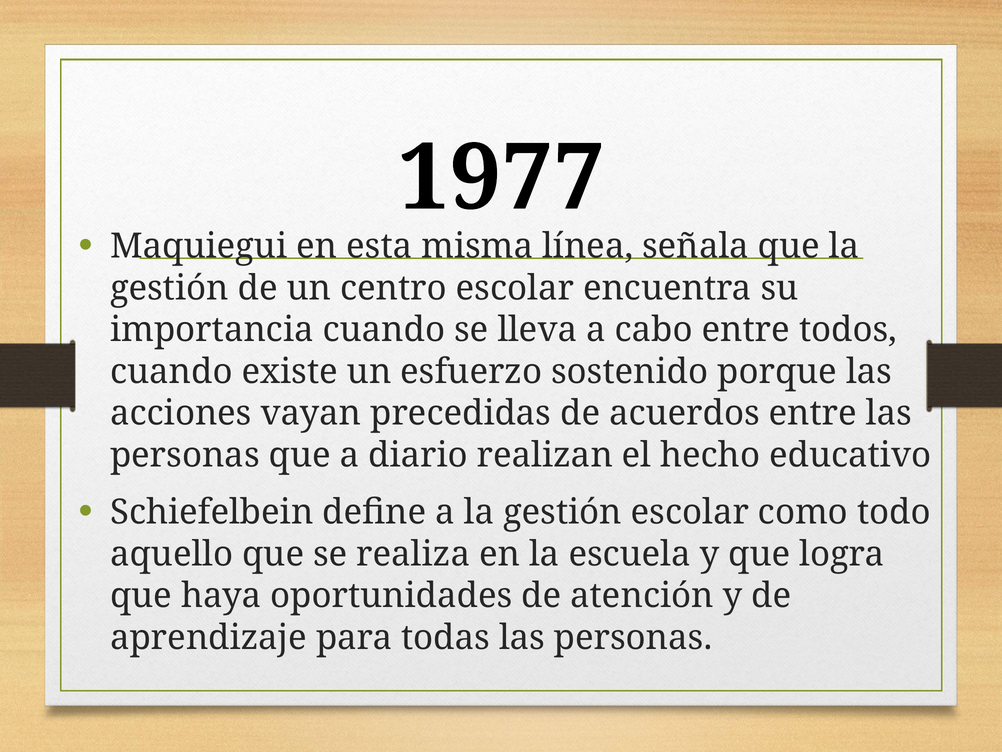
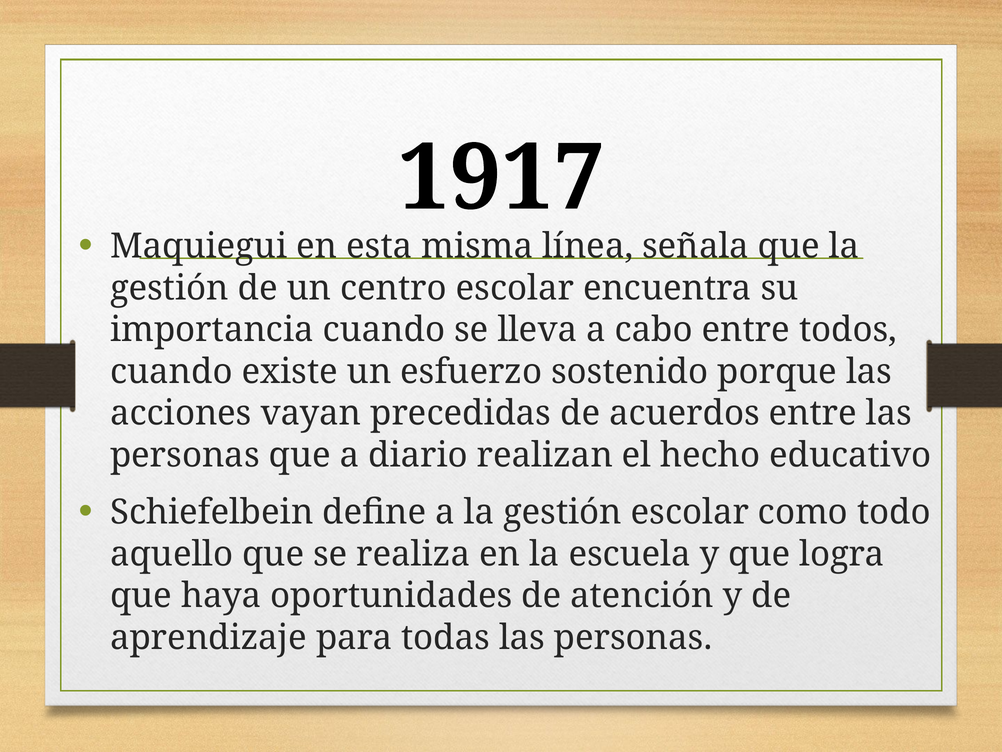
1977: 1977 -> 1917
